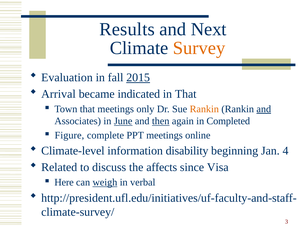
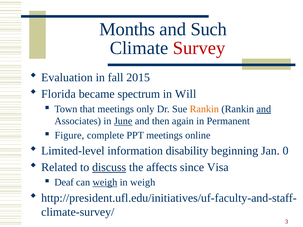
Results: Results -> Months
Next: Next -> Such
Survey colour: orange -> red
2015 underline: present -> none
Arrival: Arrival -> Florida
indicated: indicated -> spectrum
in That: That -> Will
then underline: present -> none
Completed: Completed -> Permanent
Climate-level: Climate-level -> Limited-level
4: 4 -> 0
discuss underline: none -> present
Here: Here -> Deaf
in verbal: verbal -> weigh
